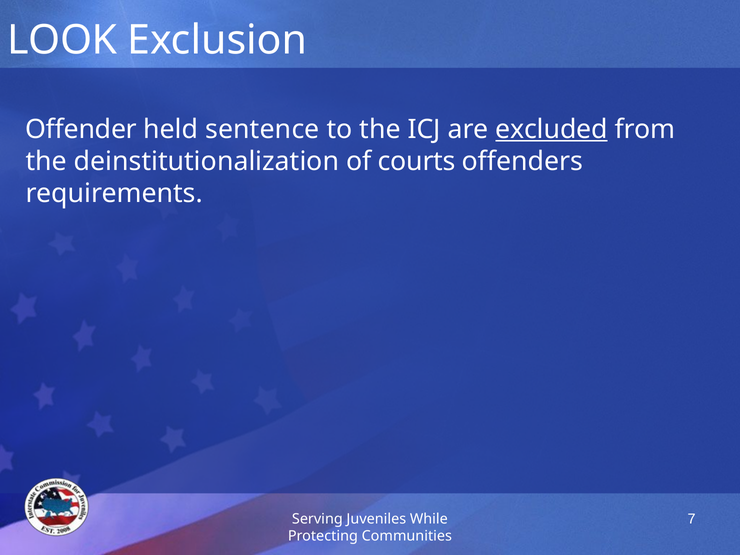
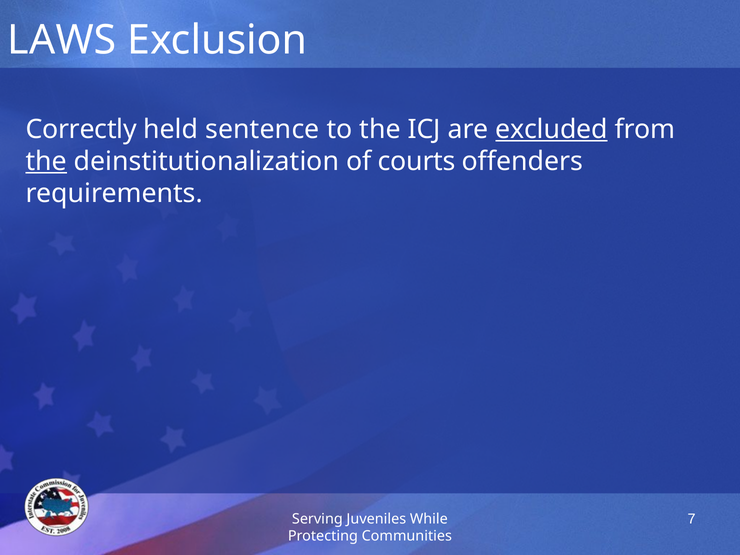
LOOK: LOOK -> LAWS
Offender: Offender -> Correctly
the at (46, 161) underline: none -> present
